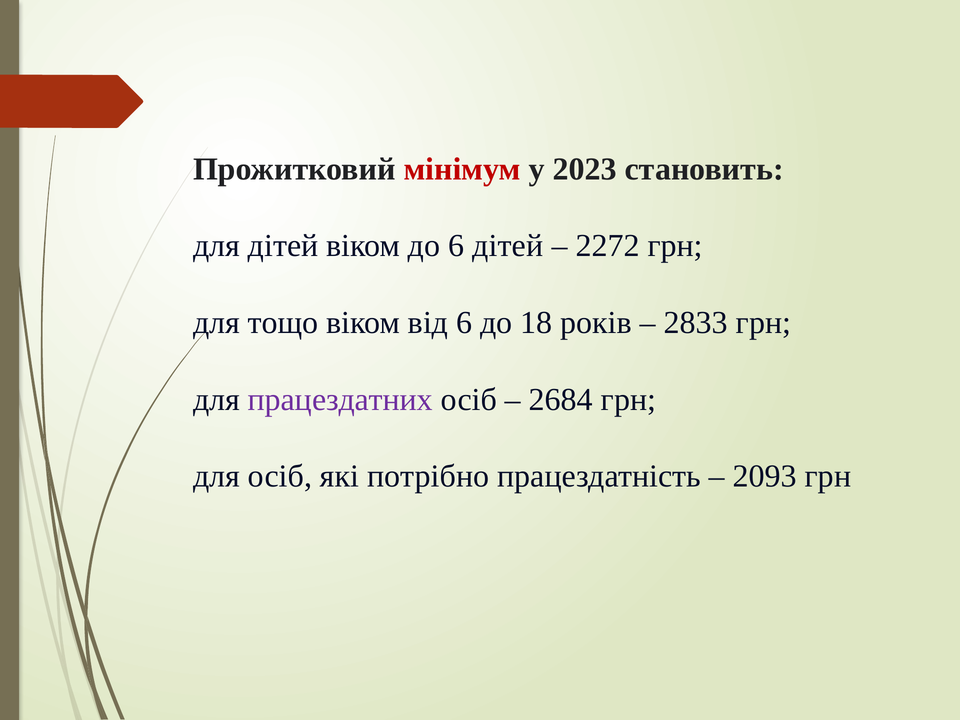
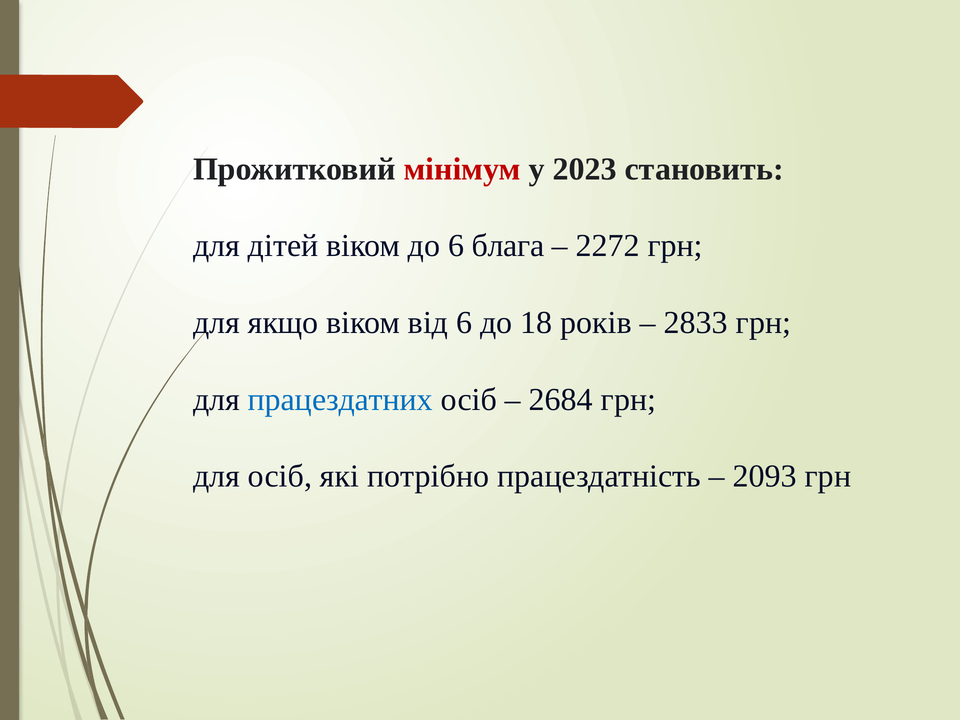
6 дітей: дітей -> блага
тощо: тощо -> якщо
працездатних colour: purple -> blue
